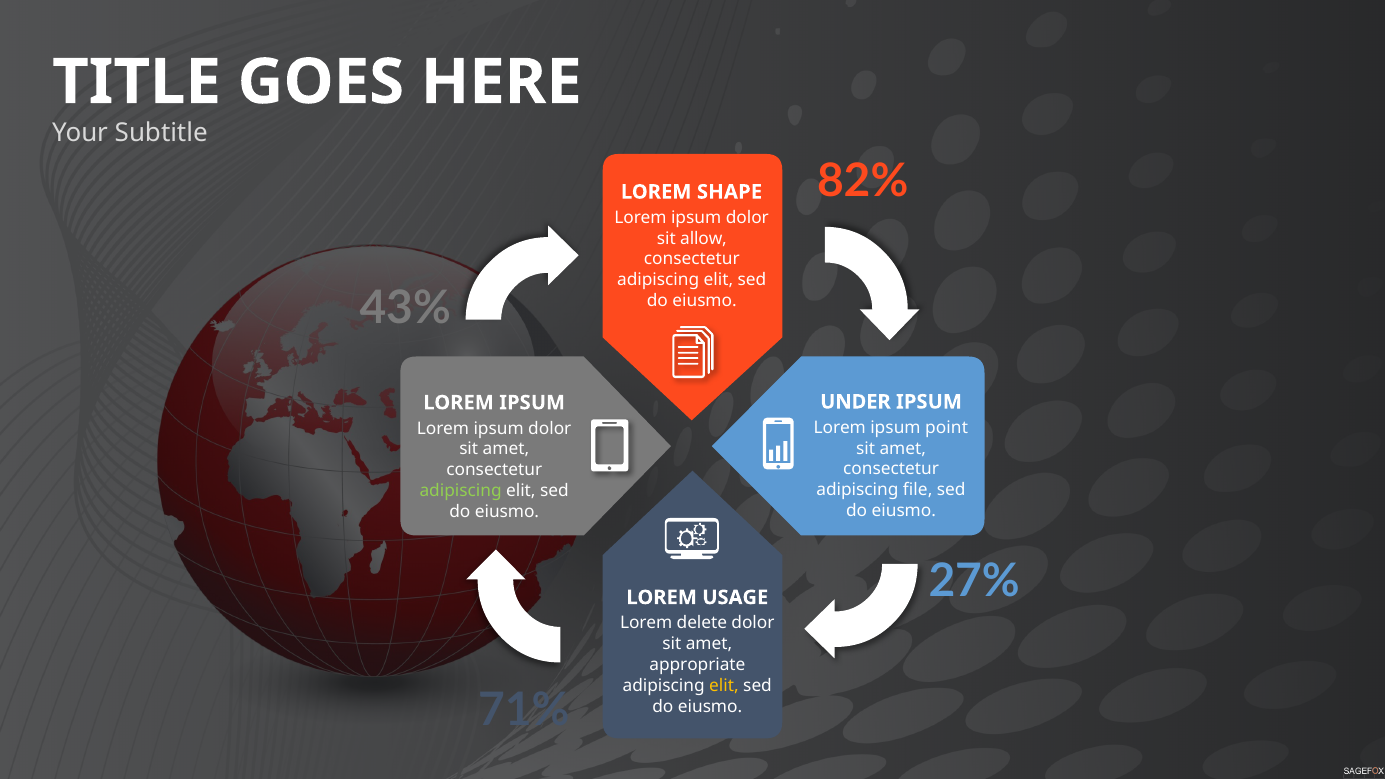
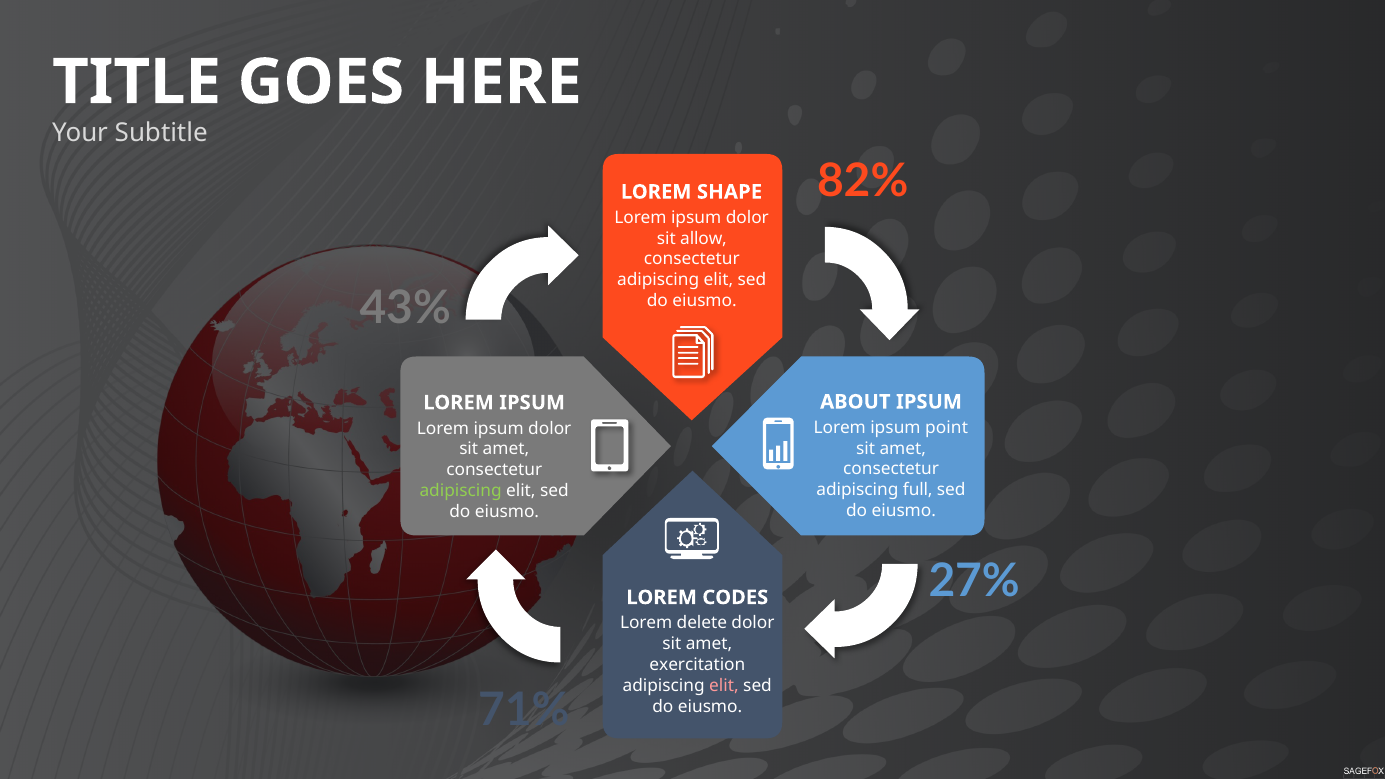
UNDER: UNDER -> ABOUT
file: file -> full
USAGE: USAGE -> CODES
appropriate: appropriate -> exercitation
elit at (724, 686) colour: yellow -> pink
